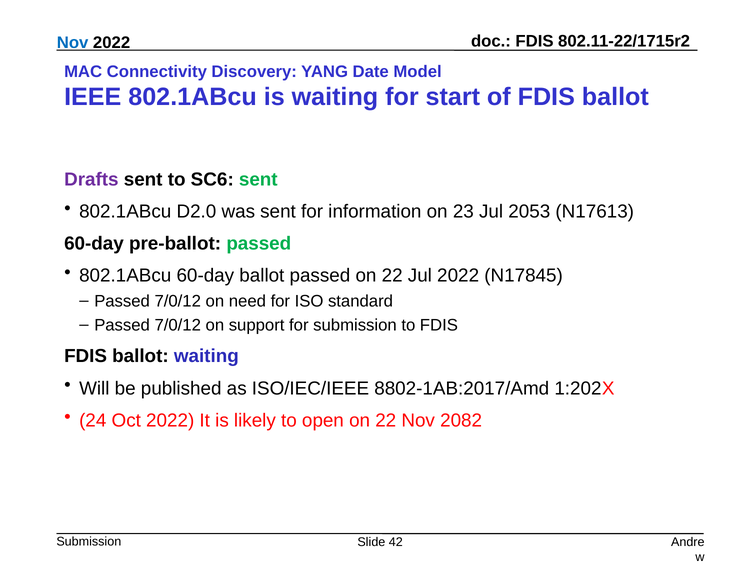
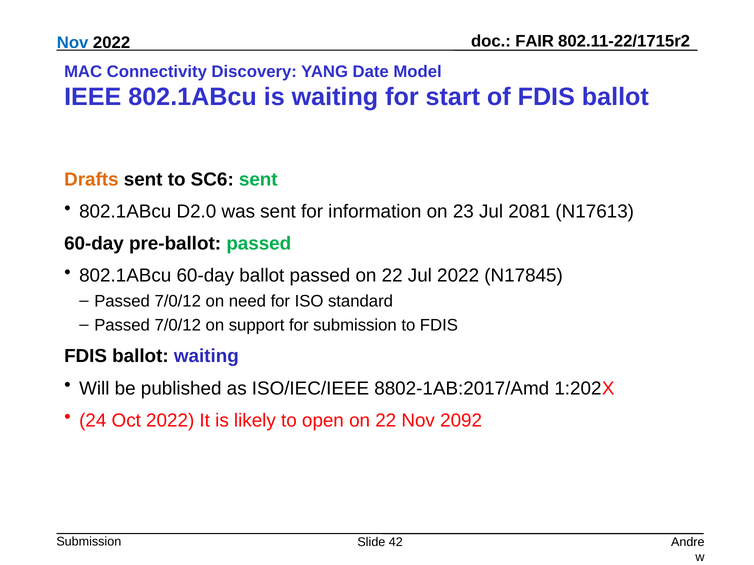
FDIS at (535, 41): FDIS -> FAIR
Drafts colour: purple -> orange
2053: 2053 -> 2081
2082: 2082 -> 2092
